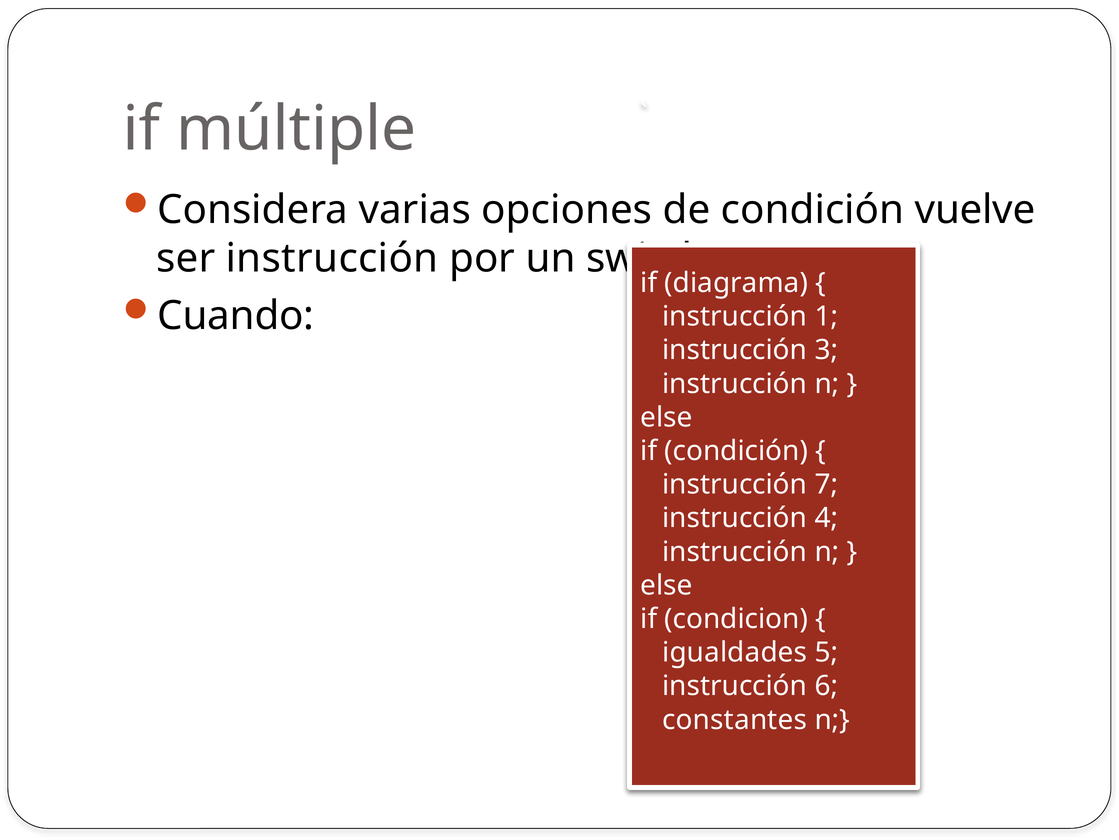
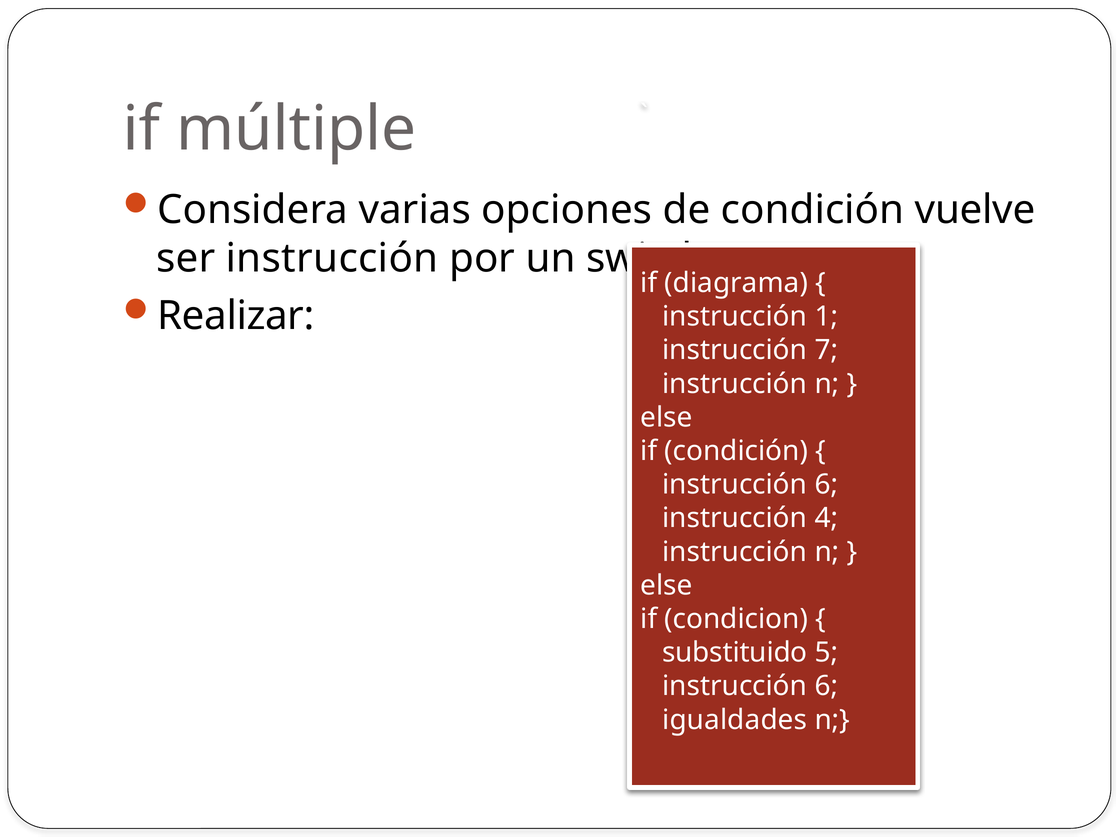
Cuando: Cuando -> Realizar
3: 3 -> 7
7 at (826, 484): 7 -> 6
igualdades: igualdades -> substituido
constantes: constantes -> igualdades
